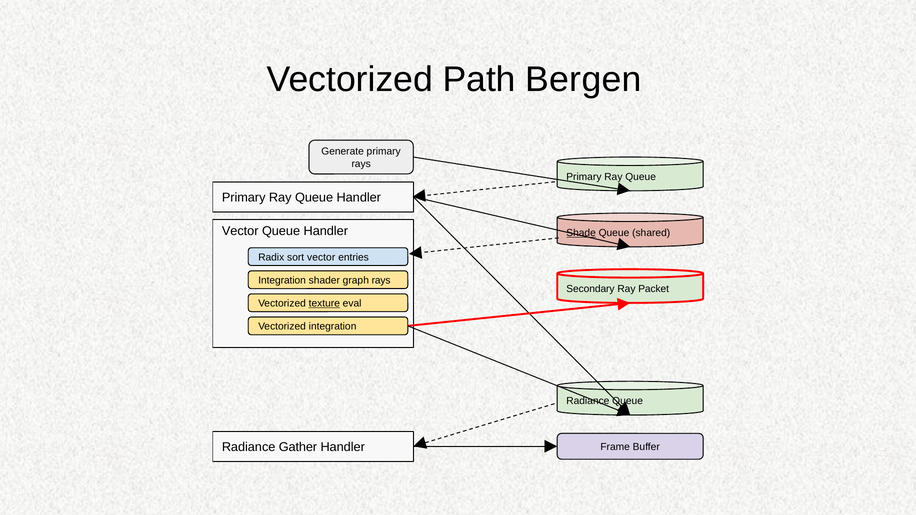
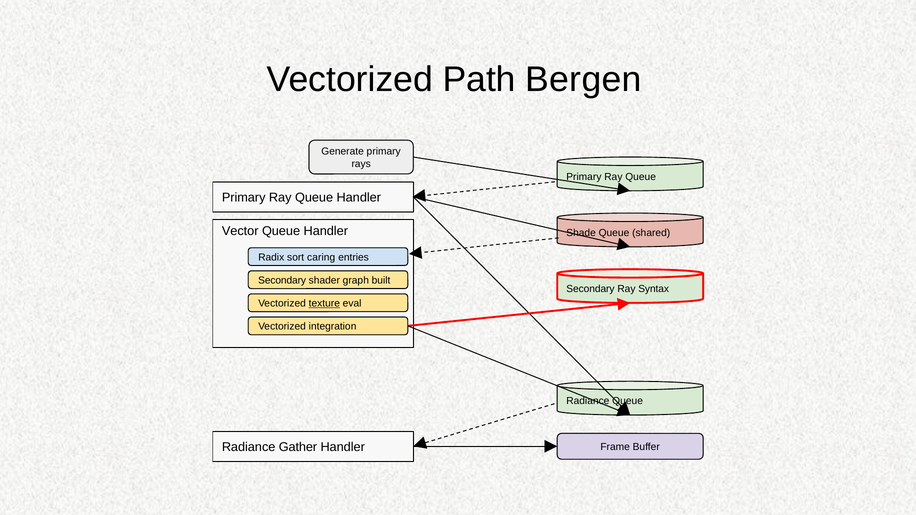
Shade underline: present -> none
sort vector: vector -> caring
Integration at (282, 281): Integration -> Secondary
graph rays: rays -> built
Packet: Packet -> Syntax
